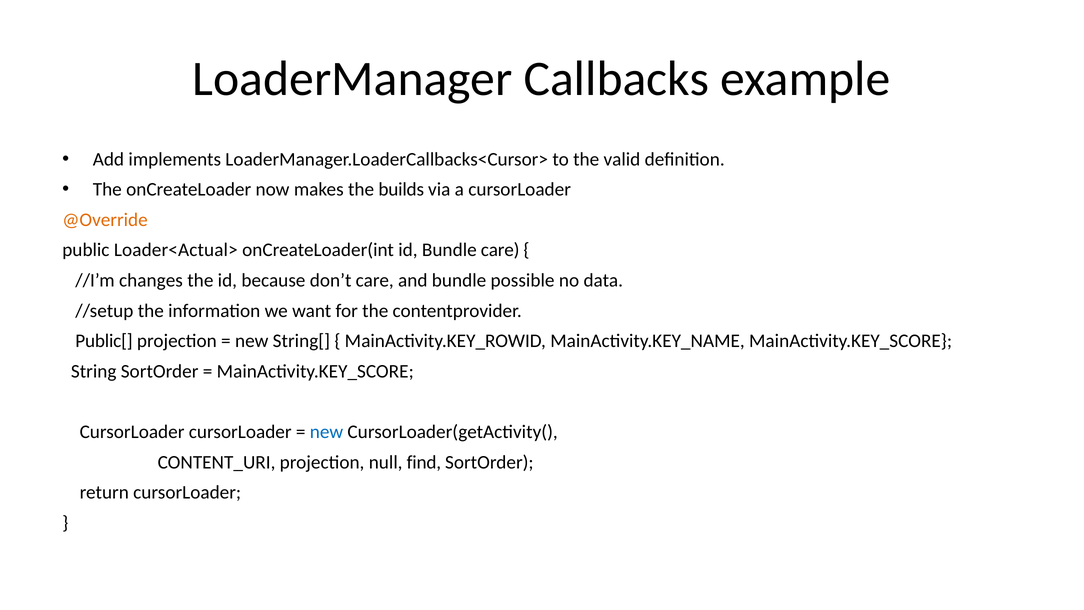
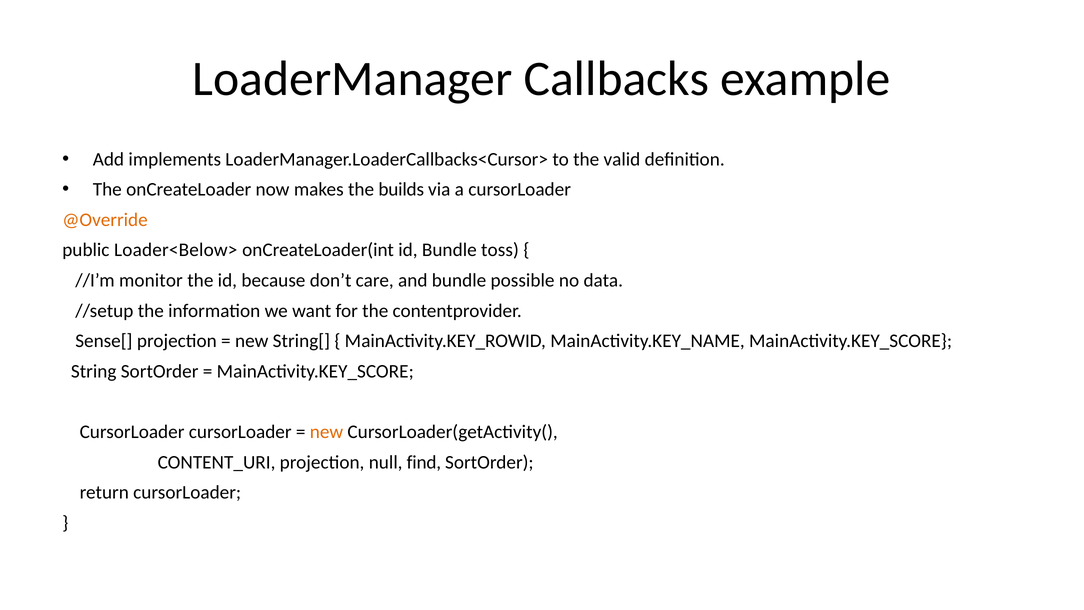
Loader<Actual>: Loader<Actual> -> Loader<Below>
Bundle care: care -> toss
changes: changes -> monitor
Public[: Public[ -> Sense[
new at (326, 432) colour: blue -> orange
